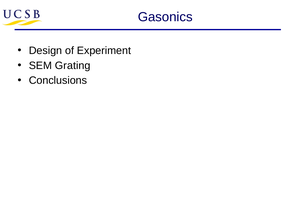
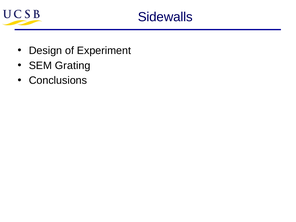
Gasonics: Gasonics -> Sidewalls
